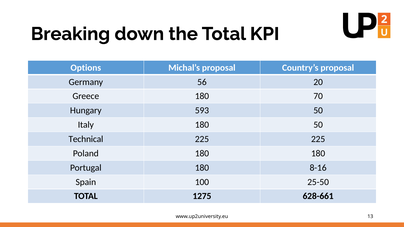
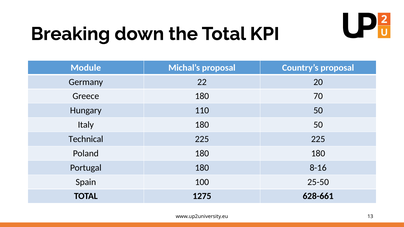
Options: Options -> Module
56: 56 -> 22
593: 593 -> 110
